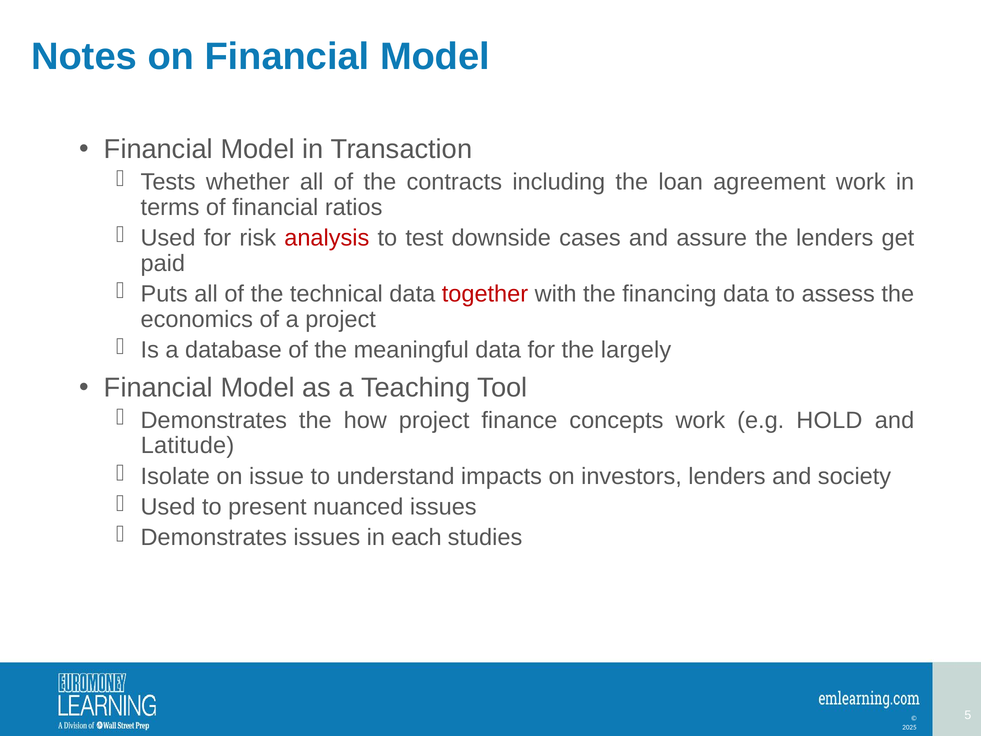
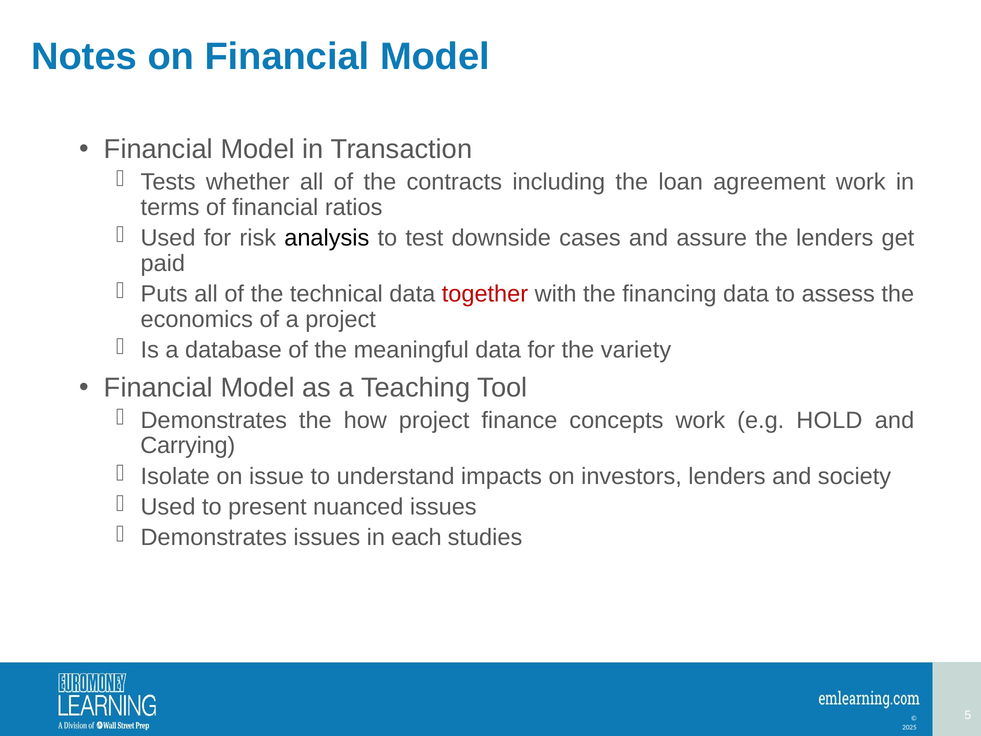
analysis colour: red -> black
largely: largely -> variety
Latitude: Latitude -> Carrying
